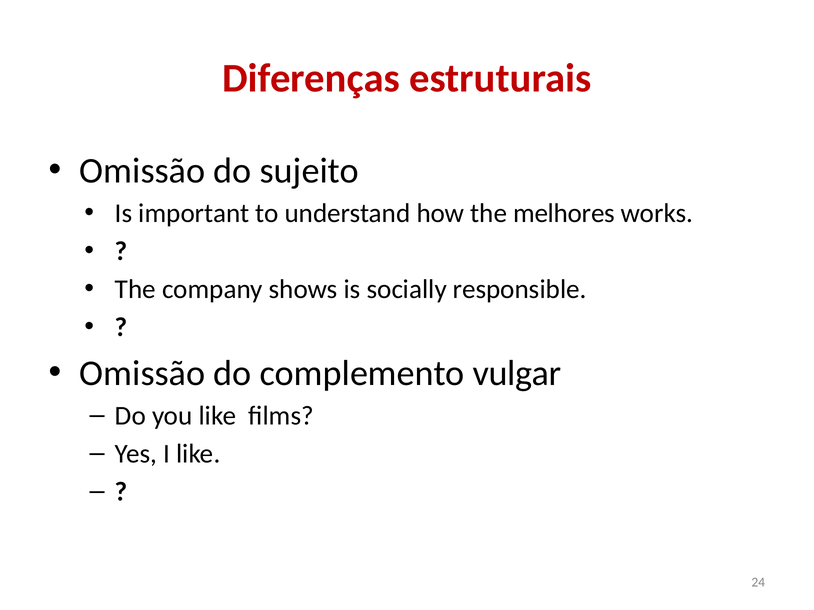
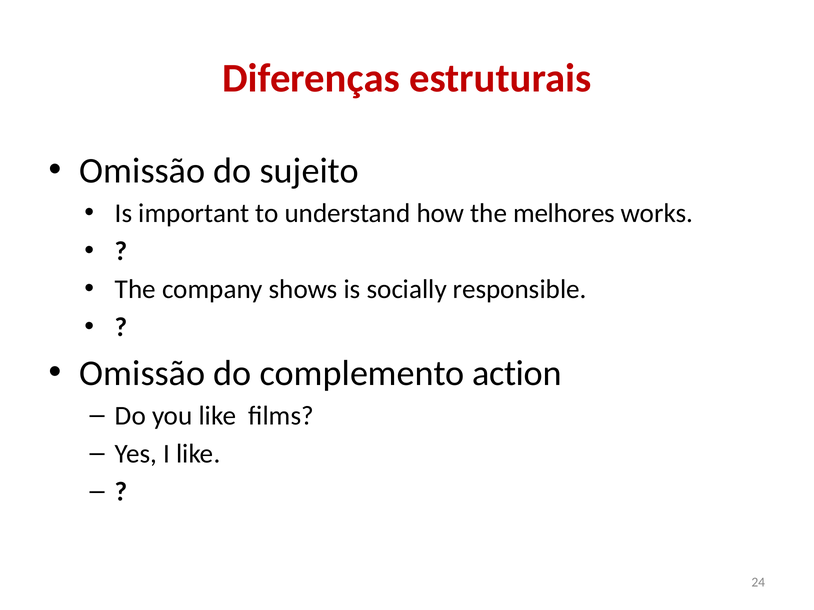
vulgar: vulgar -> action
